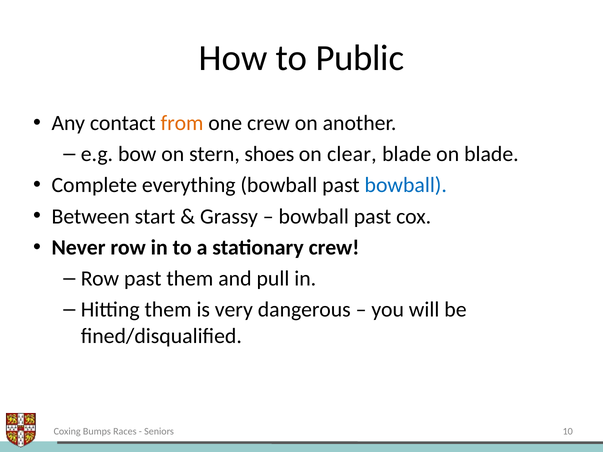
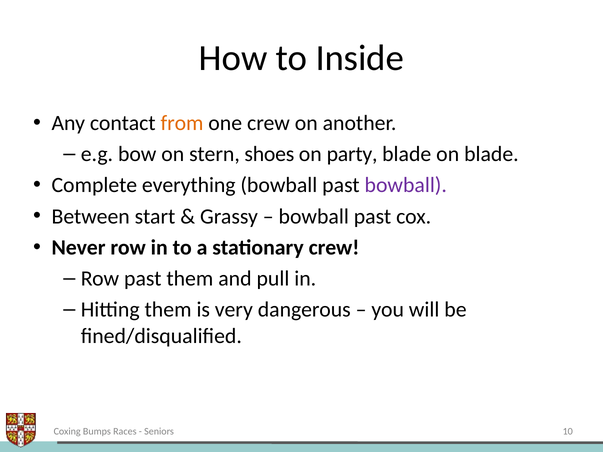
Public: Public -> Inside
clear: clear -> party
bowball at (406, 185) colour: blue -> purple
